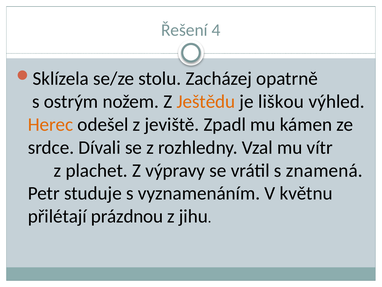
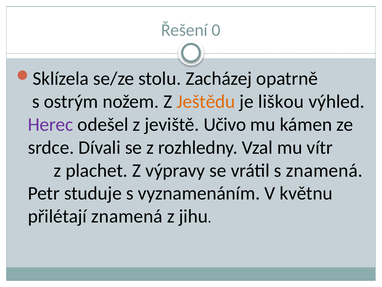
4: 4 -> 0
Herec colour: orange -> purple
Zpadl: Zpadl -> Učivo
přilétají prázdnou: prázdnou -> znamená
